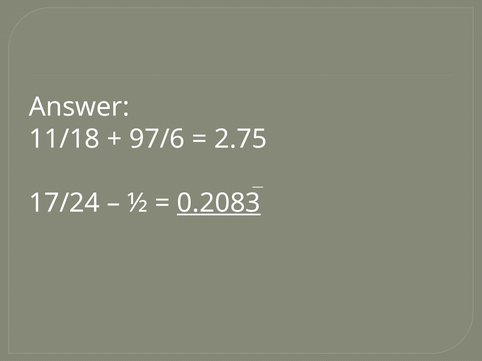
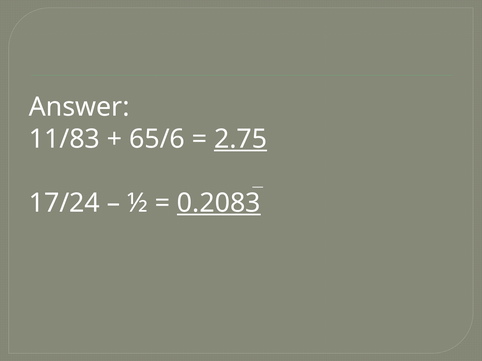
11/18: 11/18 -> 11/83
97/6: 97/6 -> 65/6
2.75 underline: none -> present
